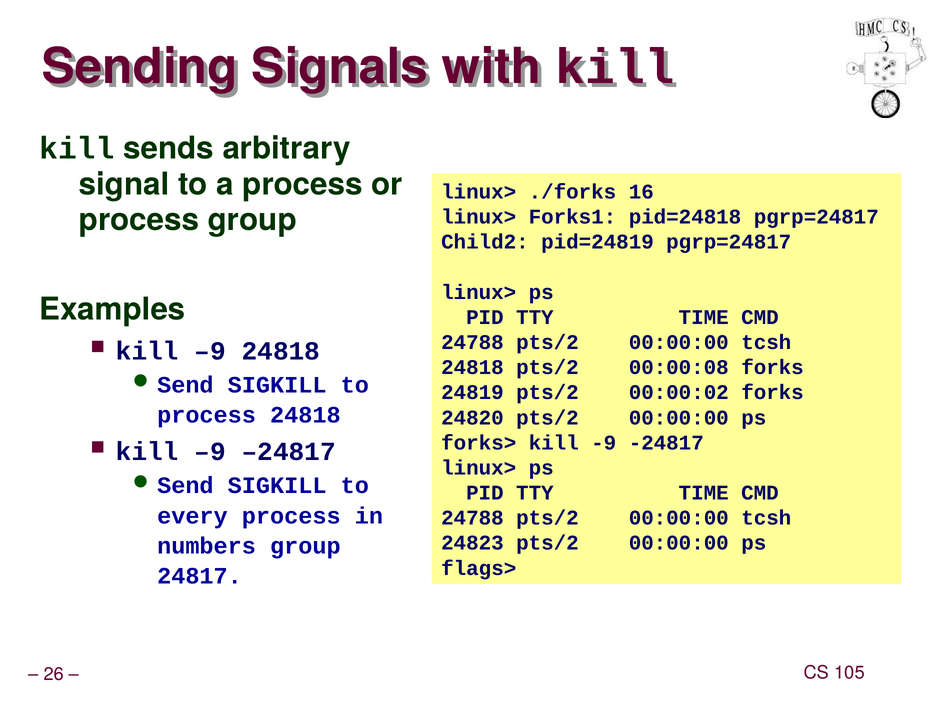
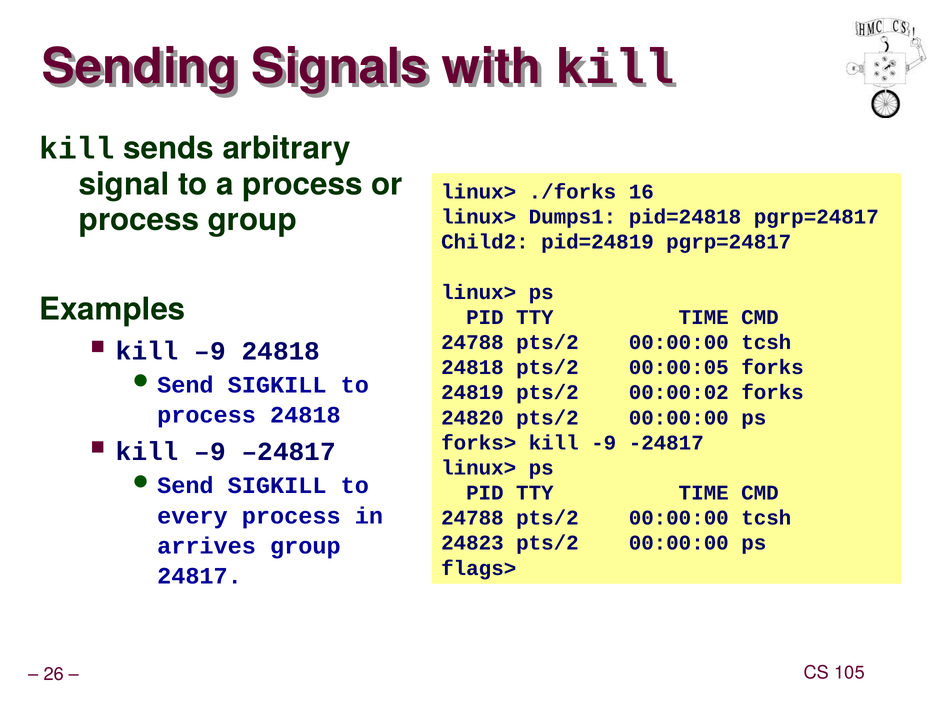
Forks1: Forks1 -> Dumps1
00:00:08: 00:00:08 -> 00:00:05
numbers: numbers -> arrives
